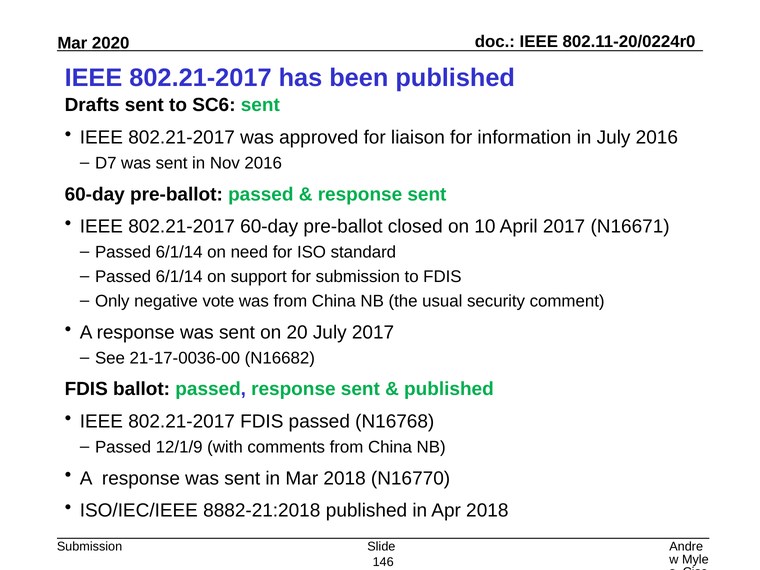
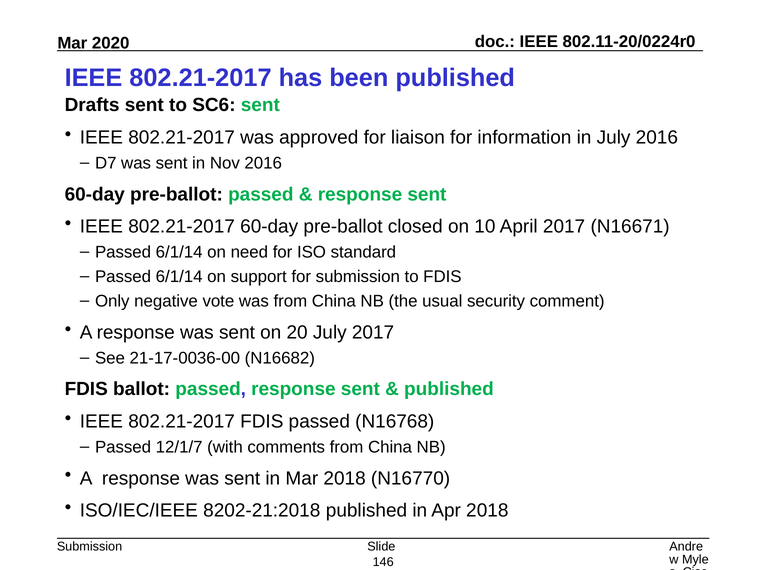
12/1/9: 12/1/9 -> 12/1/7
8882-21:2018: 8882-21:2018 -> 8202-21:2018
